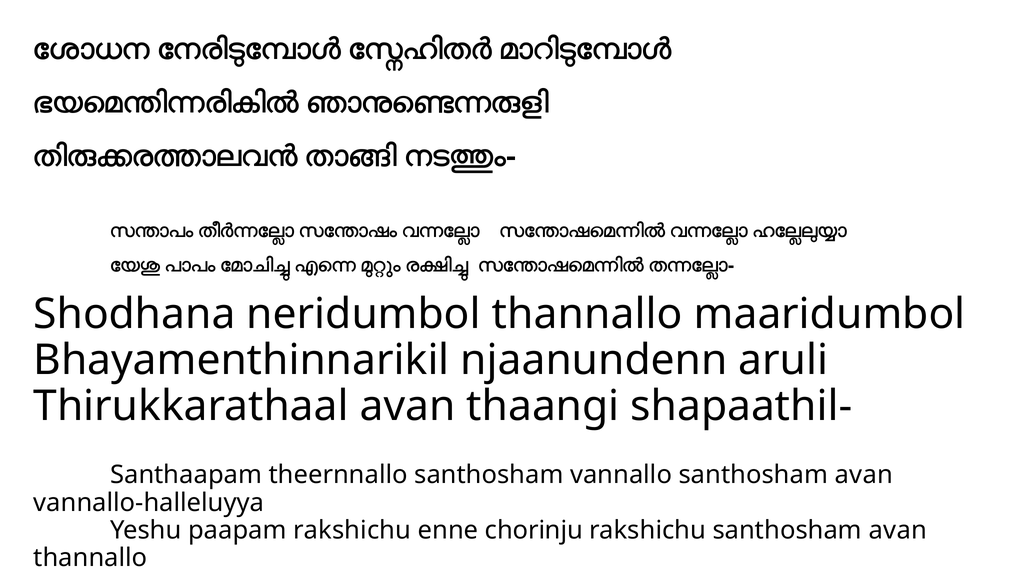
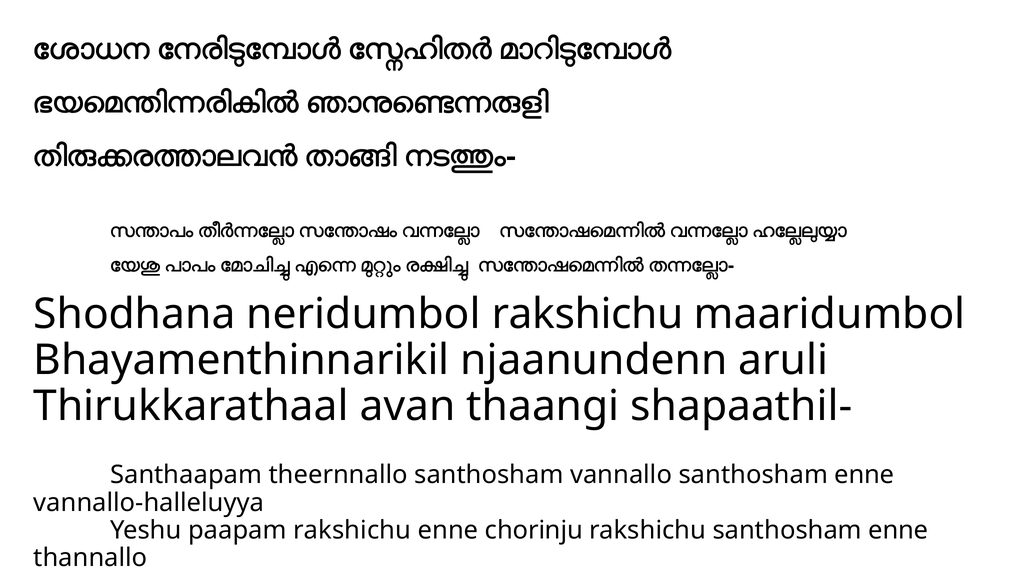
neridumbol thannallo: thannallo -> rakshichu
vannallo santhosham avan: avan -> enne
rakshichu santhosham avan: avan -> enne
